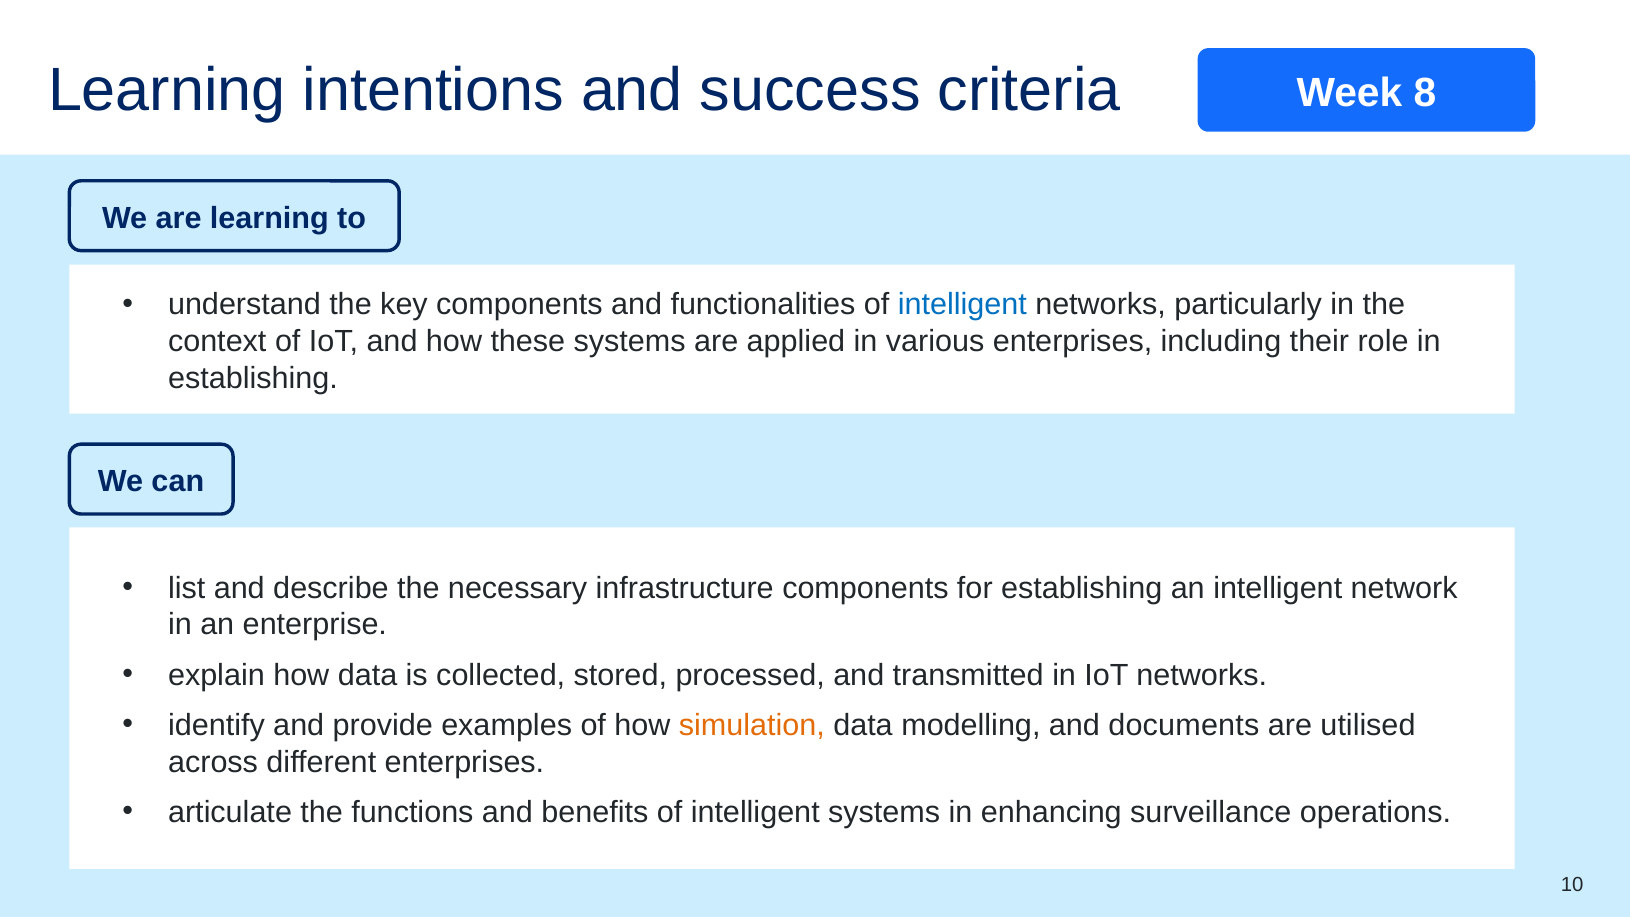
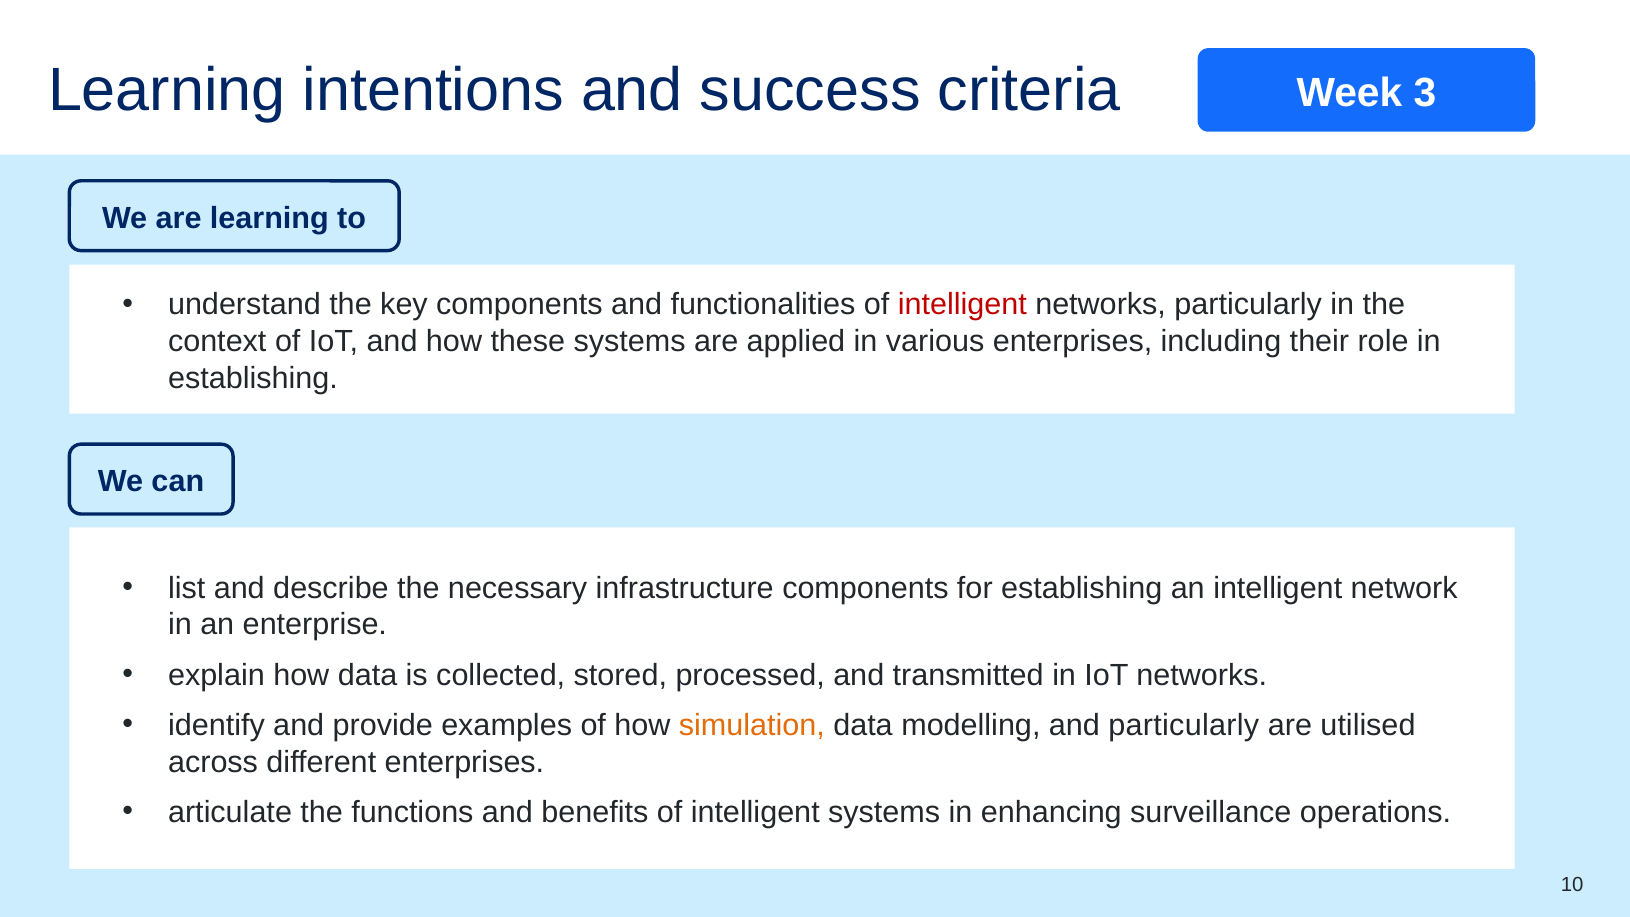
8: 8 -> 3
intelligent at (962, 305) colour: blue -> red
and documents: documents -> particularly
